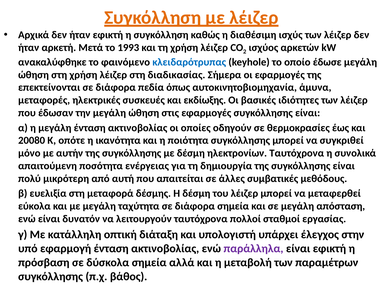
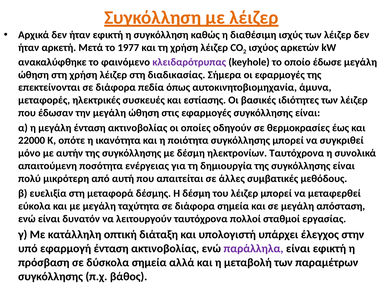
1993: 1993 -> 1977
κλειδαρότρυπας colour: blue -> purple
εκδίωξης: εκδίωξης -> εστίασης
20080: 20080 -> 22000
